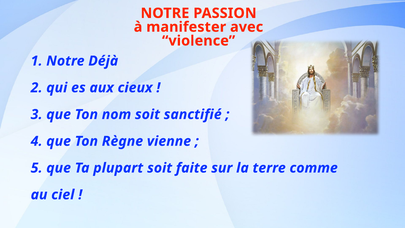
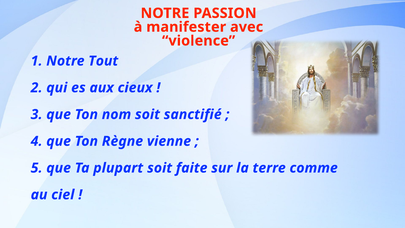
Déjà: Déjà -> Tout
